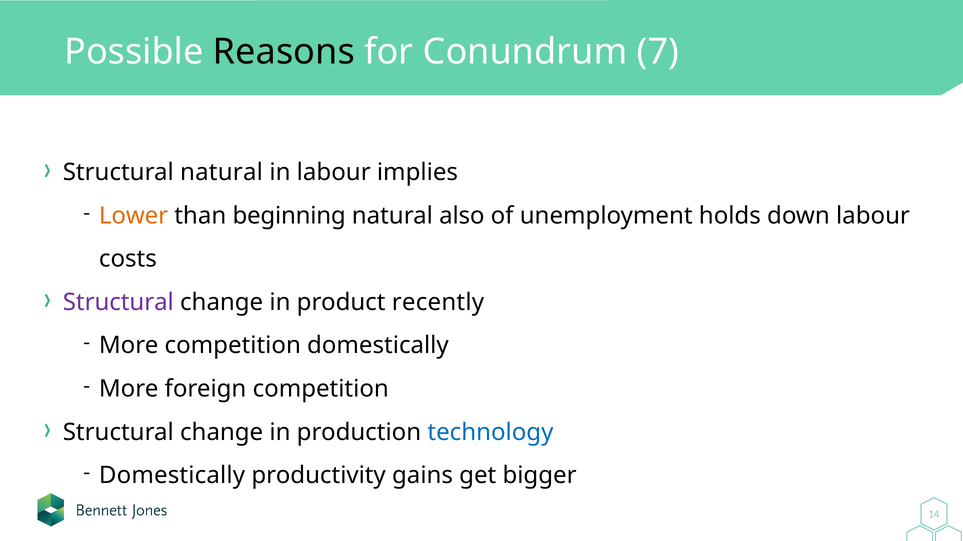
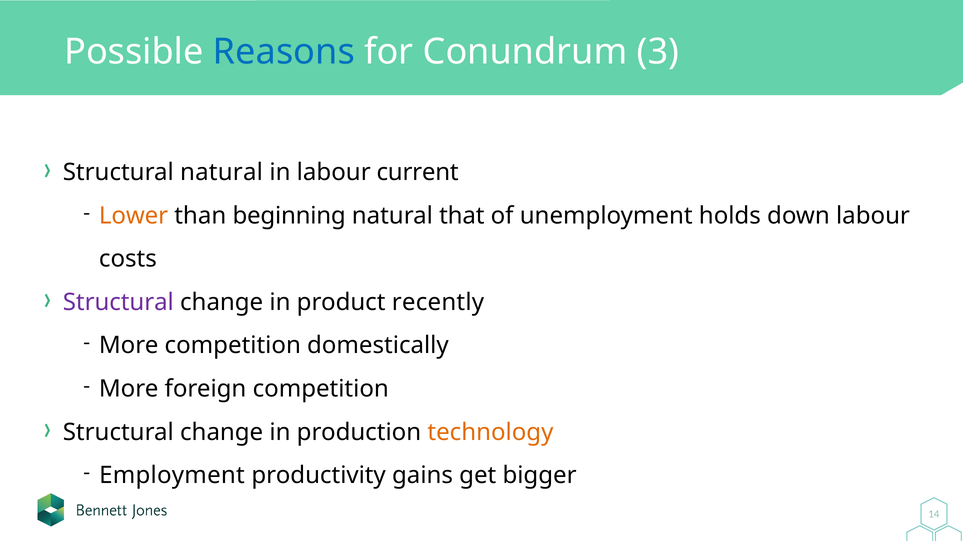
Reasons colour: black -> blue
7: 7 -> 3
implies: implies -> current
also: also -> that
technology colour: blue -> orange
Domestically at (172, 476): Domestically -> Employment
